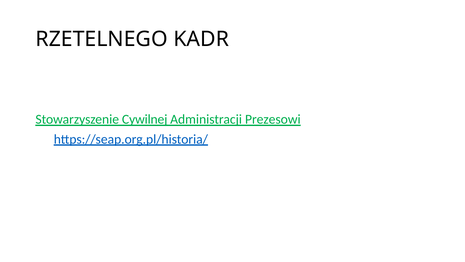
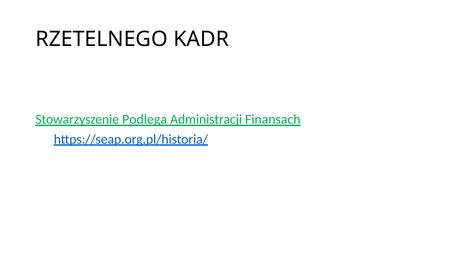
Cywilnej: Cywilnej -> Podlega
Prezesowi: Prezesowi -> Finansach
